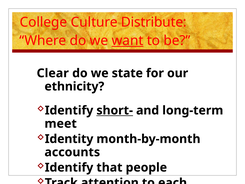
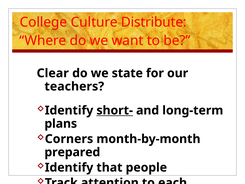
want underline: present -> none
ethnicity: ethnicity -> teachers
meet: meet -> plans
Identity: Identity -> Corners
accounts: accounts -> prepared
